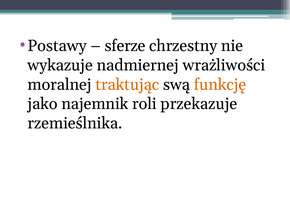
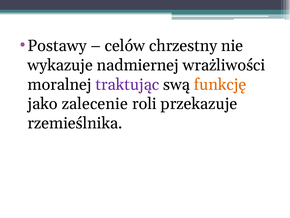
sferze: sferze -> celów
traktując colour: orange -> purple
najemnik: najemnik -> zalecenie
